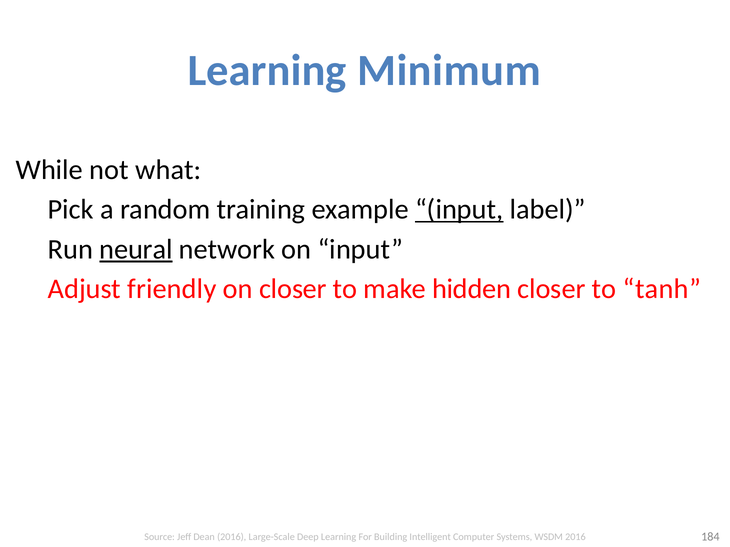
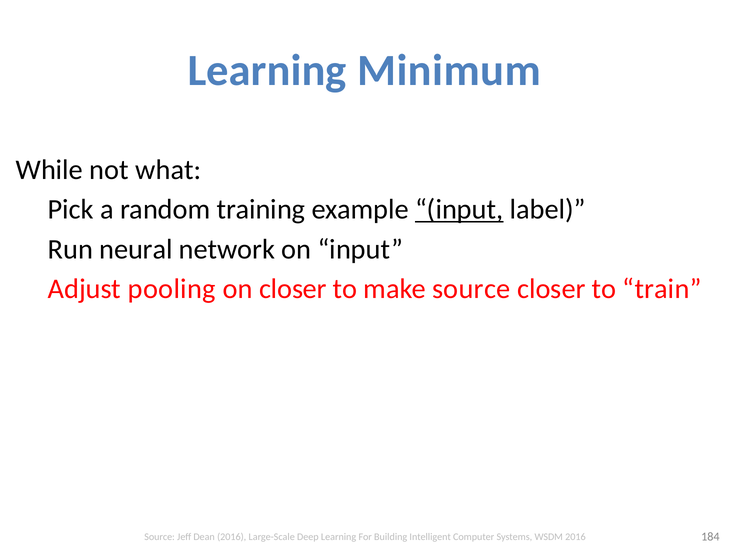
neural underline: present -> none
friendly: friendly -> pooling
make hidden: hidden -> source
tanh: tanh -> train
